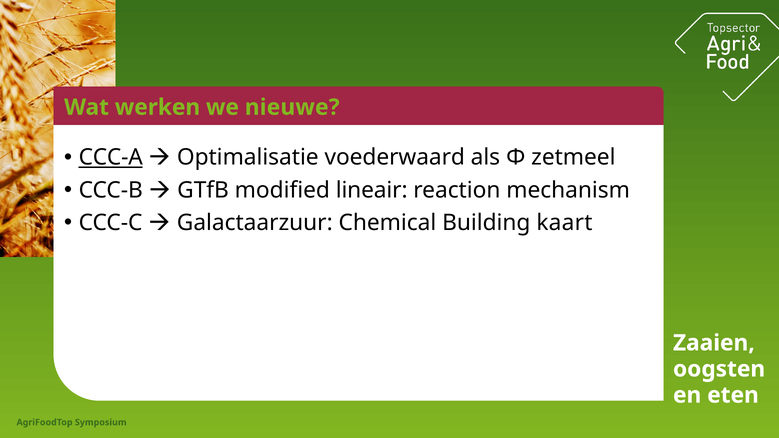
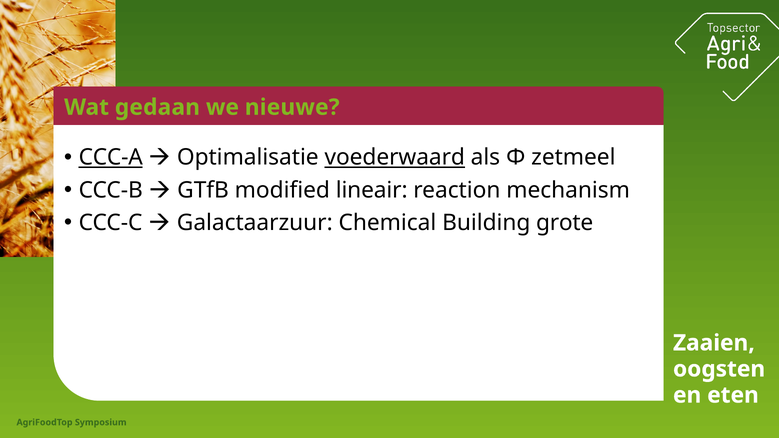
werken: werken -> gedaan
voederwaard underline: none -> present
kaart: kaart -> grote
